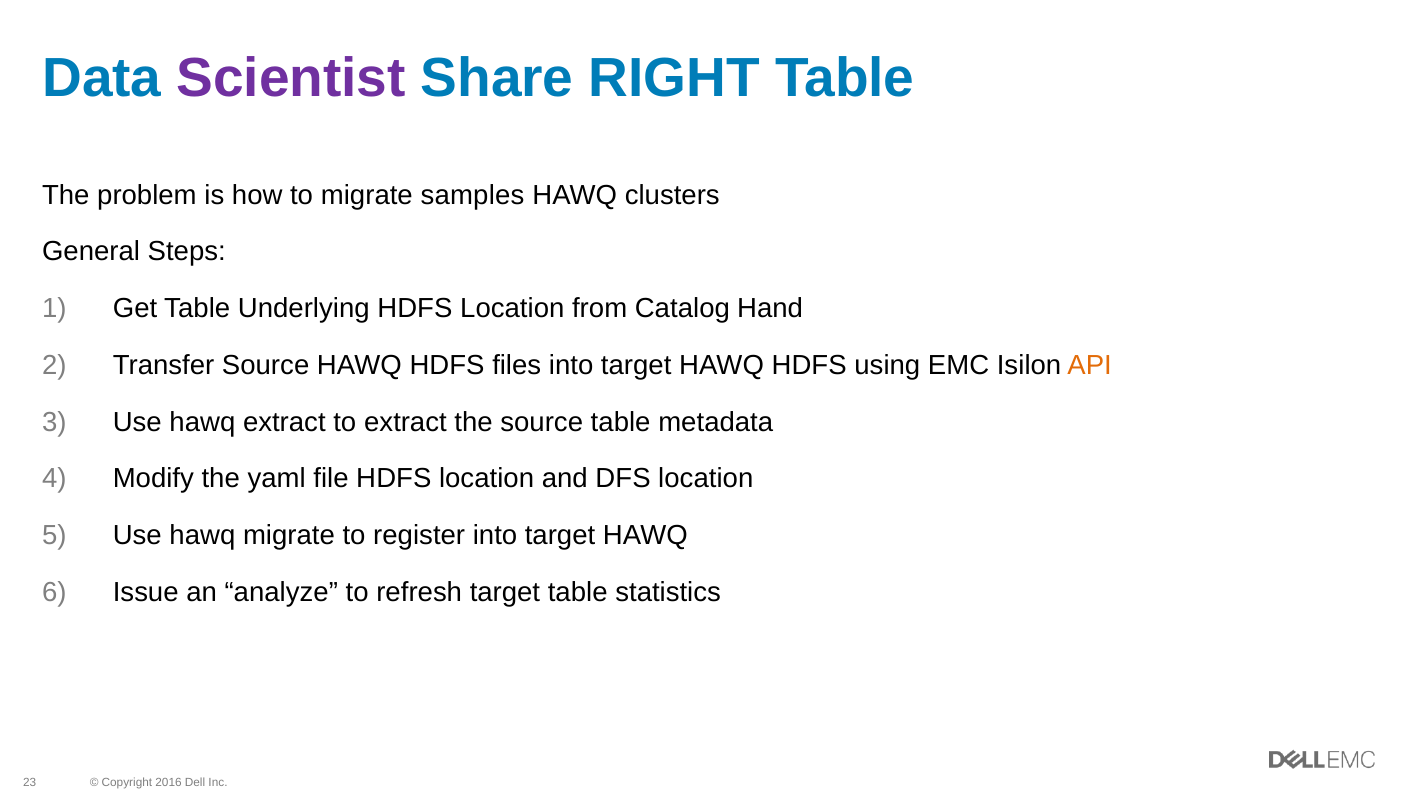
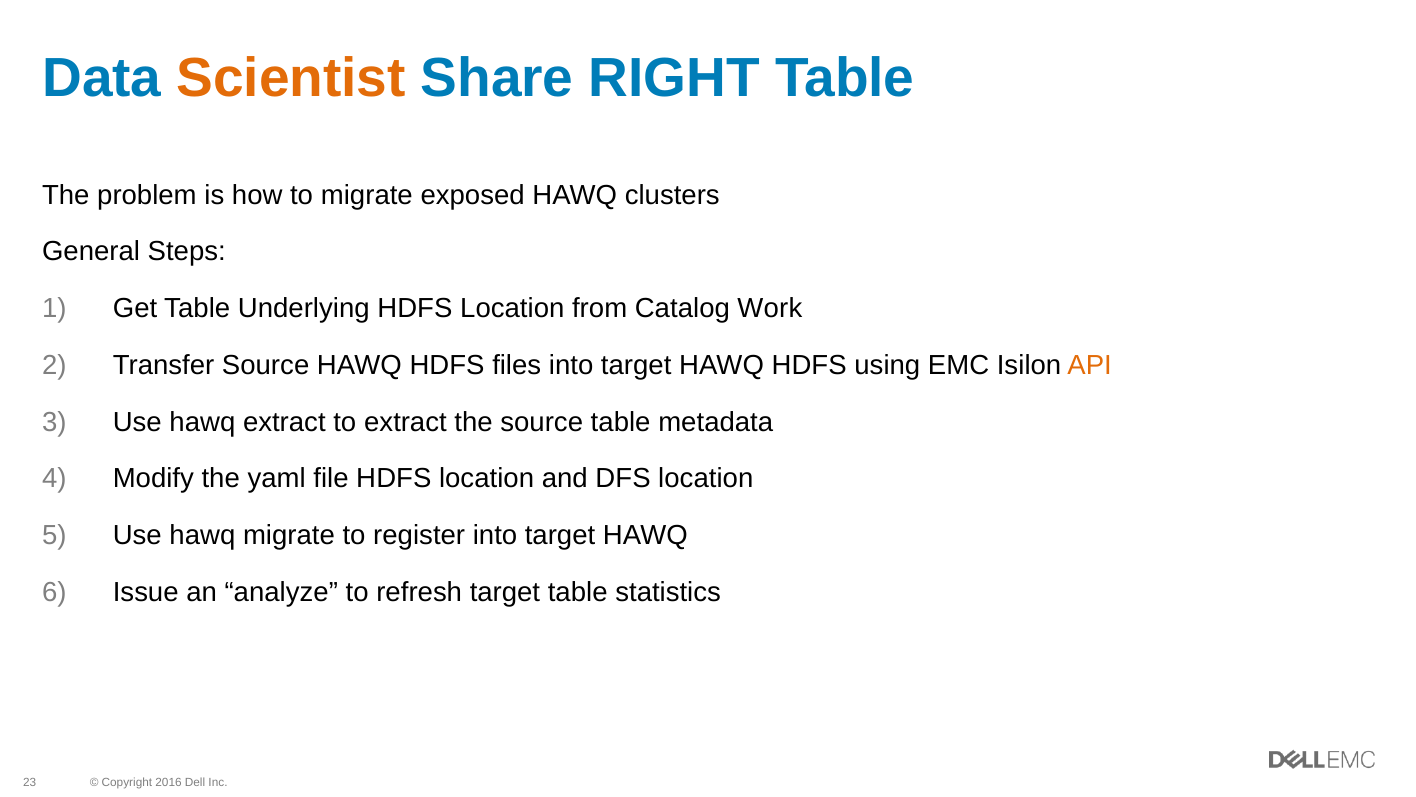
Scientist colour: purple -> orange
samples: samples -> exposed
Hand: Hand -> Work
